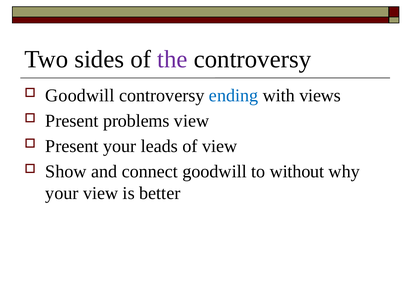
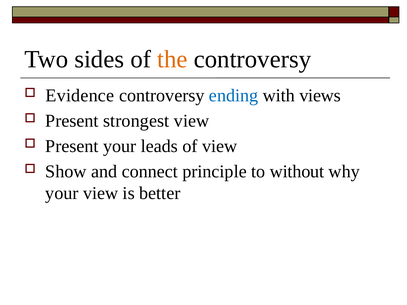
the colour: purple -> orange
Goodwill at (80, 96): Goodwill -> Evidence
problems: problems -> strongest
connect goodwill: goodwill -> principle
